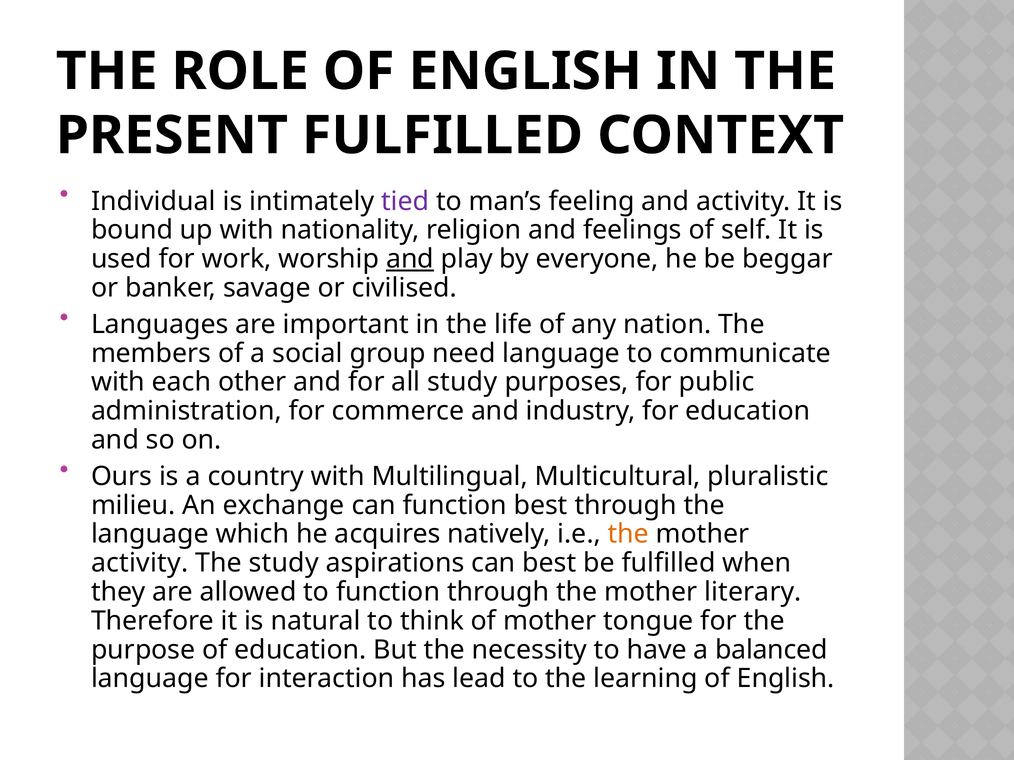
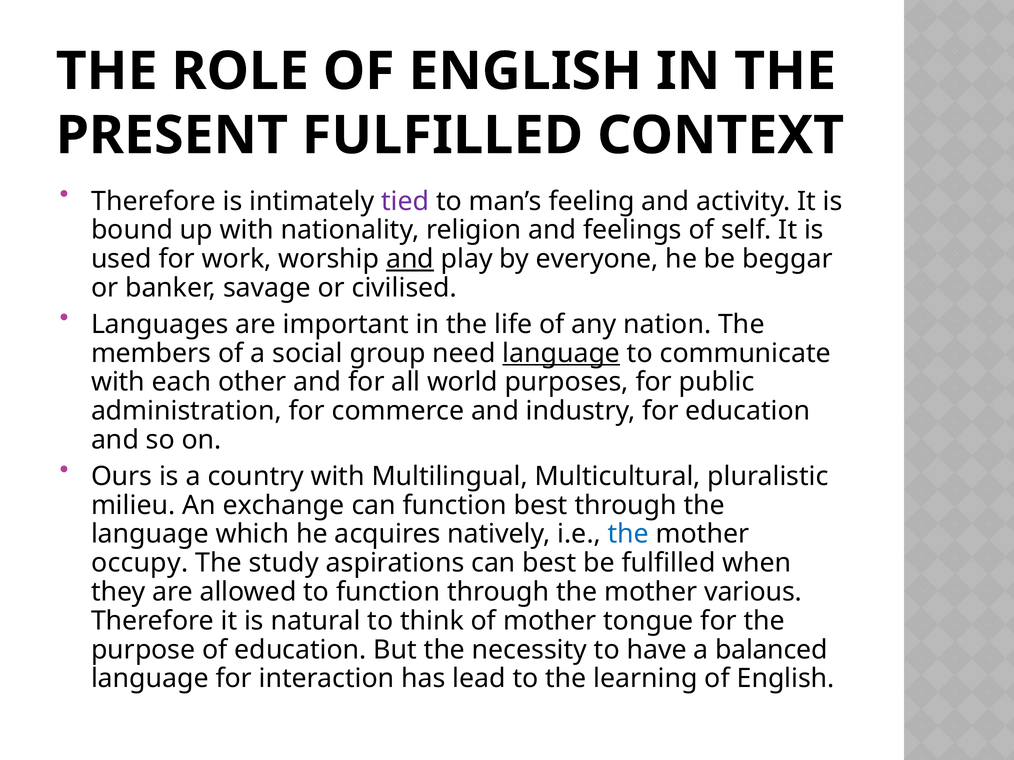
Individual at (153, 201): Individual -> Therefore
language at (561, 353) underline: none -> present
all study: study -> world
the at (628, 535) colour: orange -> blue
activity at (140, 563): activity -> occupy
literary: literary -> various
